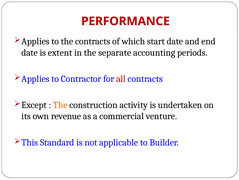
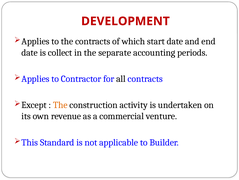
PERFORMANCE: PERFORMANCE -> DEVELOPMENT
extent: extent -> collect
all colour: red -> black
